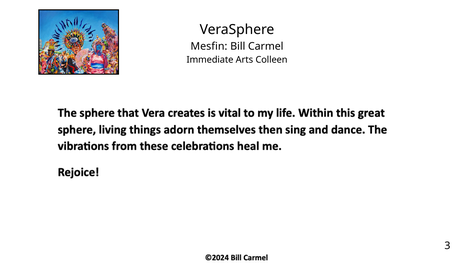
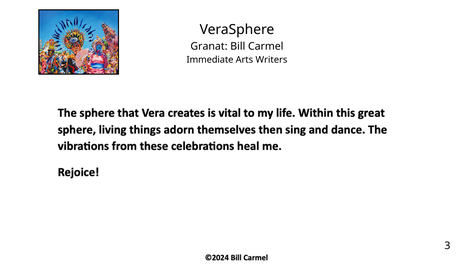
Mesfin: Mesfin -> Granat
Colleen: Colleen -> Writers
